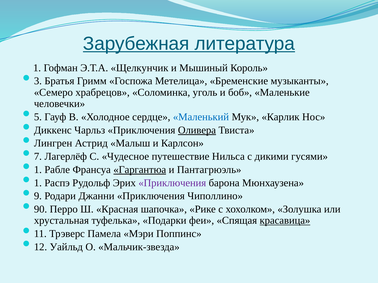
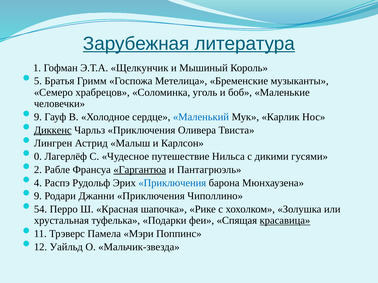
3: 3 -> 5
5 at (38, 117): 5 -> 9
Диккенс underline: none -> present
Оливера underline: present -> none
7: 7 -> 0
1 at (38, 170): 1 -> 2
1 at (38, 183): 1 -> 4
Приключения at (172, 183) colour: purple -> blue
90: 90 -> 54
